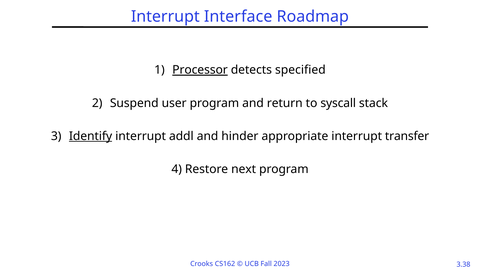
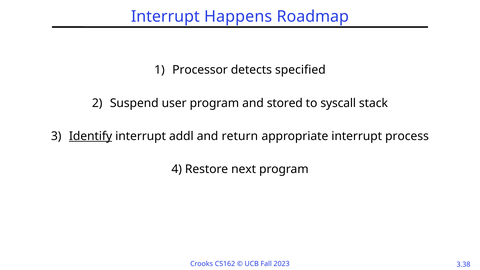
Interface: Interface -> Happens
Processor underline: present -> none
return: return -> stored
hinder: hinder -> return
transfer: transfer -> process
